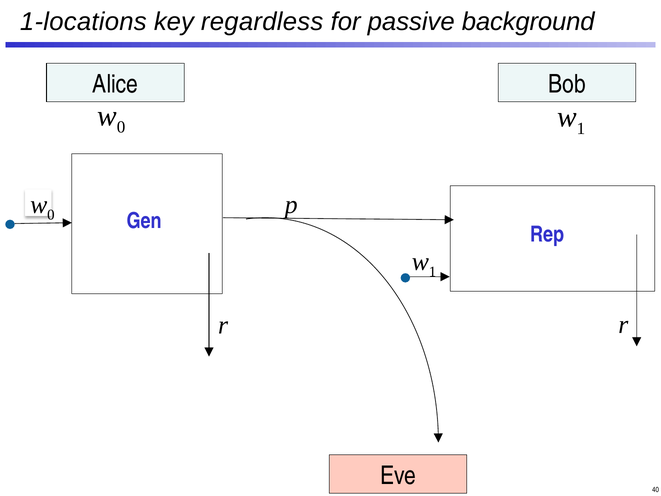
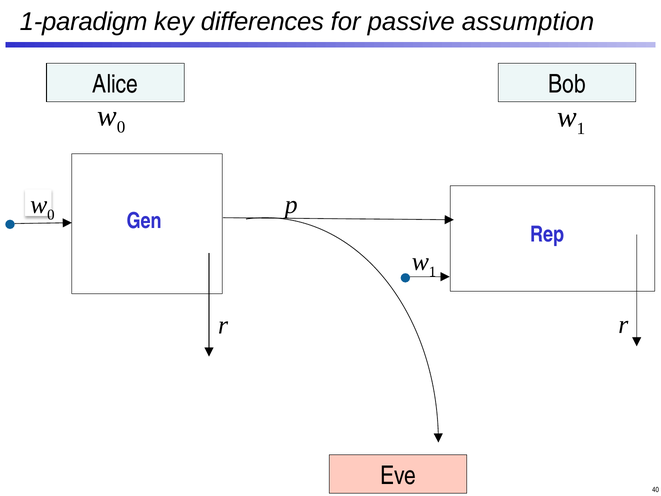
1-locations: 1-locations -> 1-paradigm
regardless: regardless -> differences
background: background -> assumption
